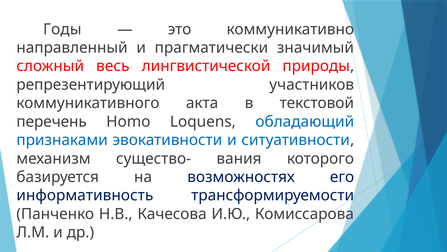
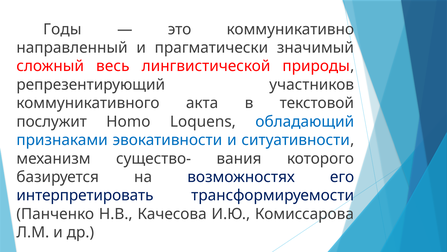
перечень: перечень -> послужит
информативность: информативность -> интерпретировать
